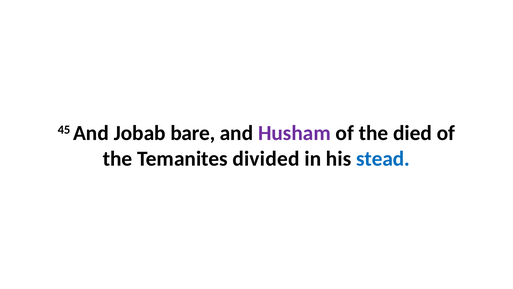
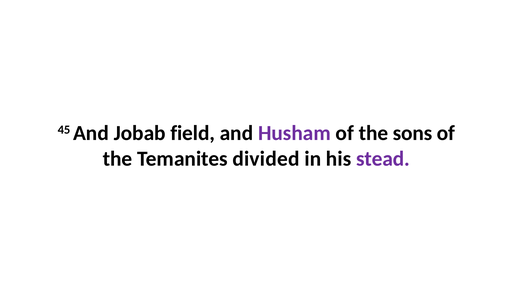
bare: bare -> field
died: died -> sons
stead colour: blue -> purple
